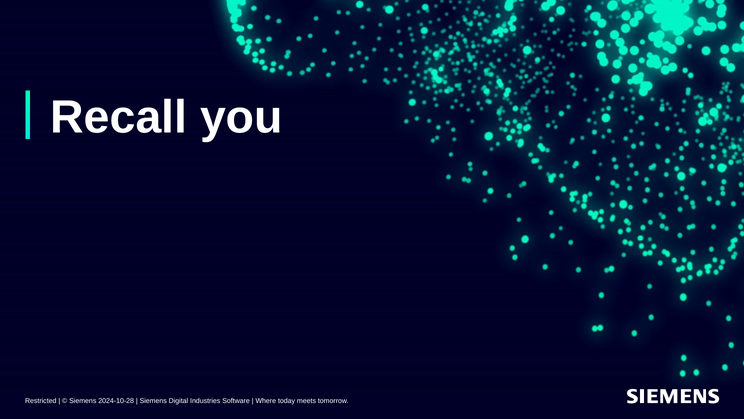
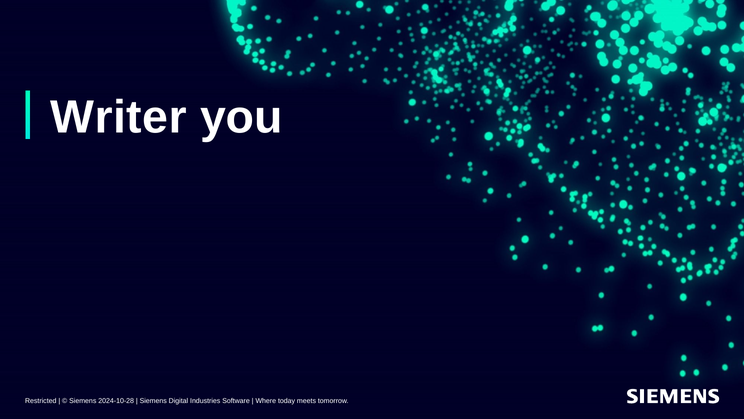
Recall: Recall -> Writer
